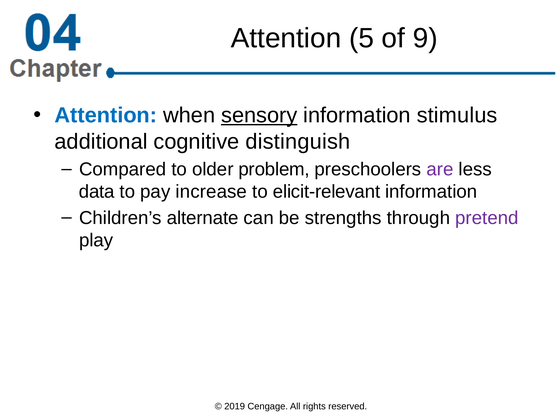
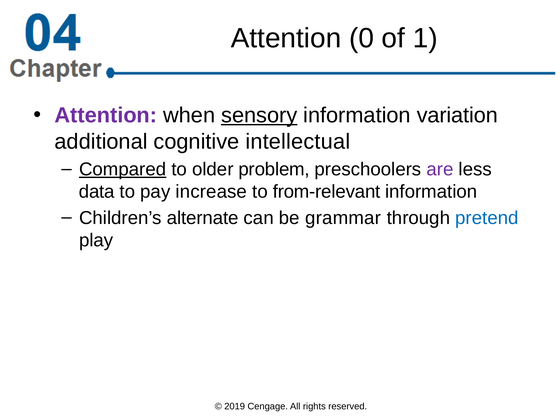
5: 5 -> 0
9: 9 -> 1
Attention at (106, 115) colour: blue -> purple
stimulus: stimulus -> variation
distinguish: distinguish -> intellectual
Compared underline: none -> present
elicit-relevant: elicit-relevant -> from-relevant
strengths: strengths -> grammar
pretend colour: purple -> blue
